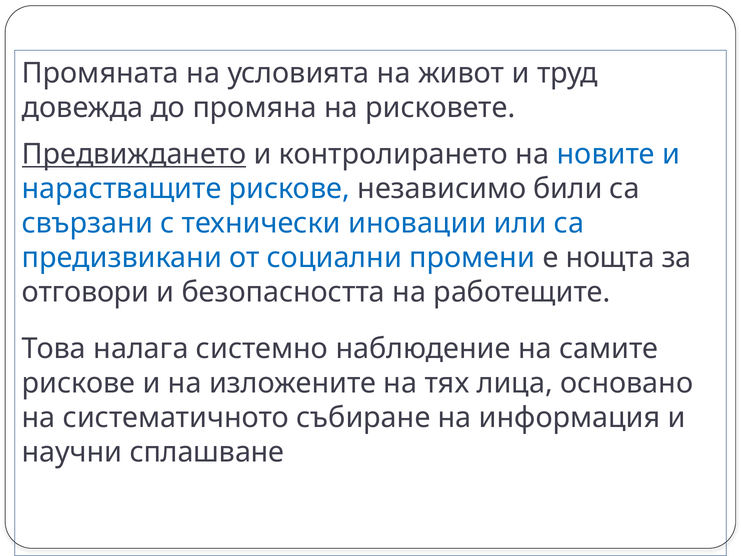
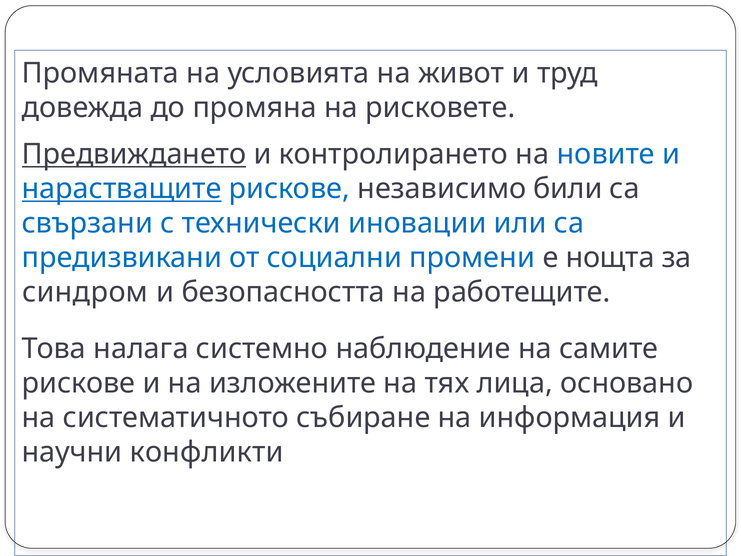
нарастващите underline: none -> present
отговори: отговори -> синдром
сплашване: сплашване -> конфликти
